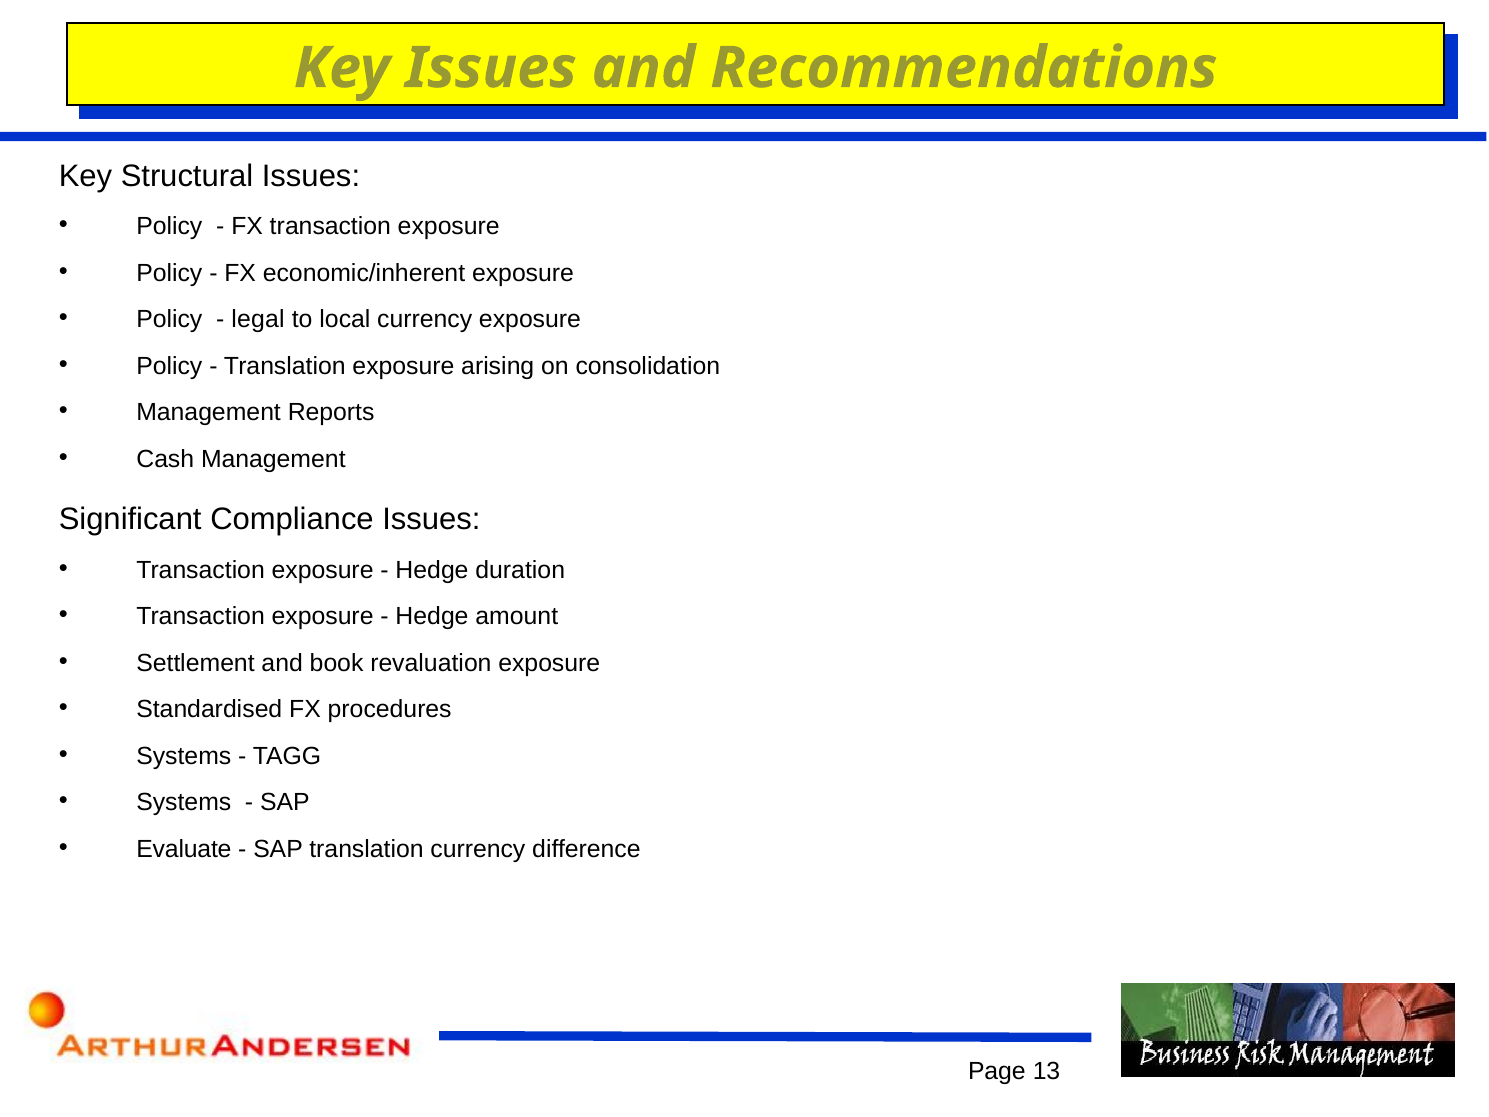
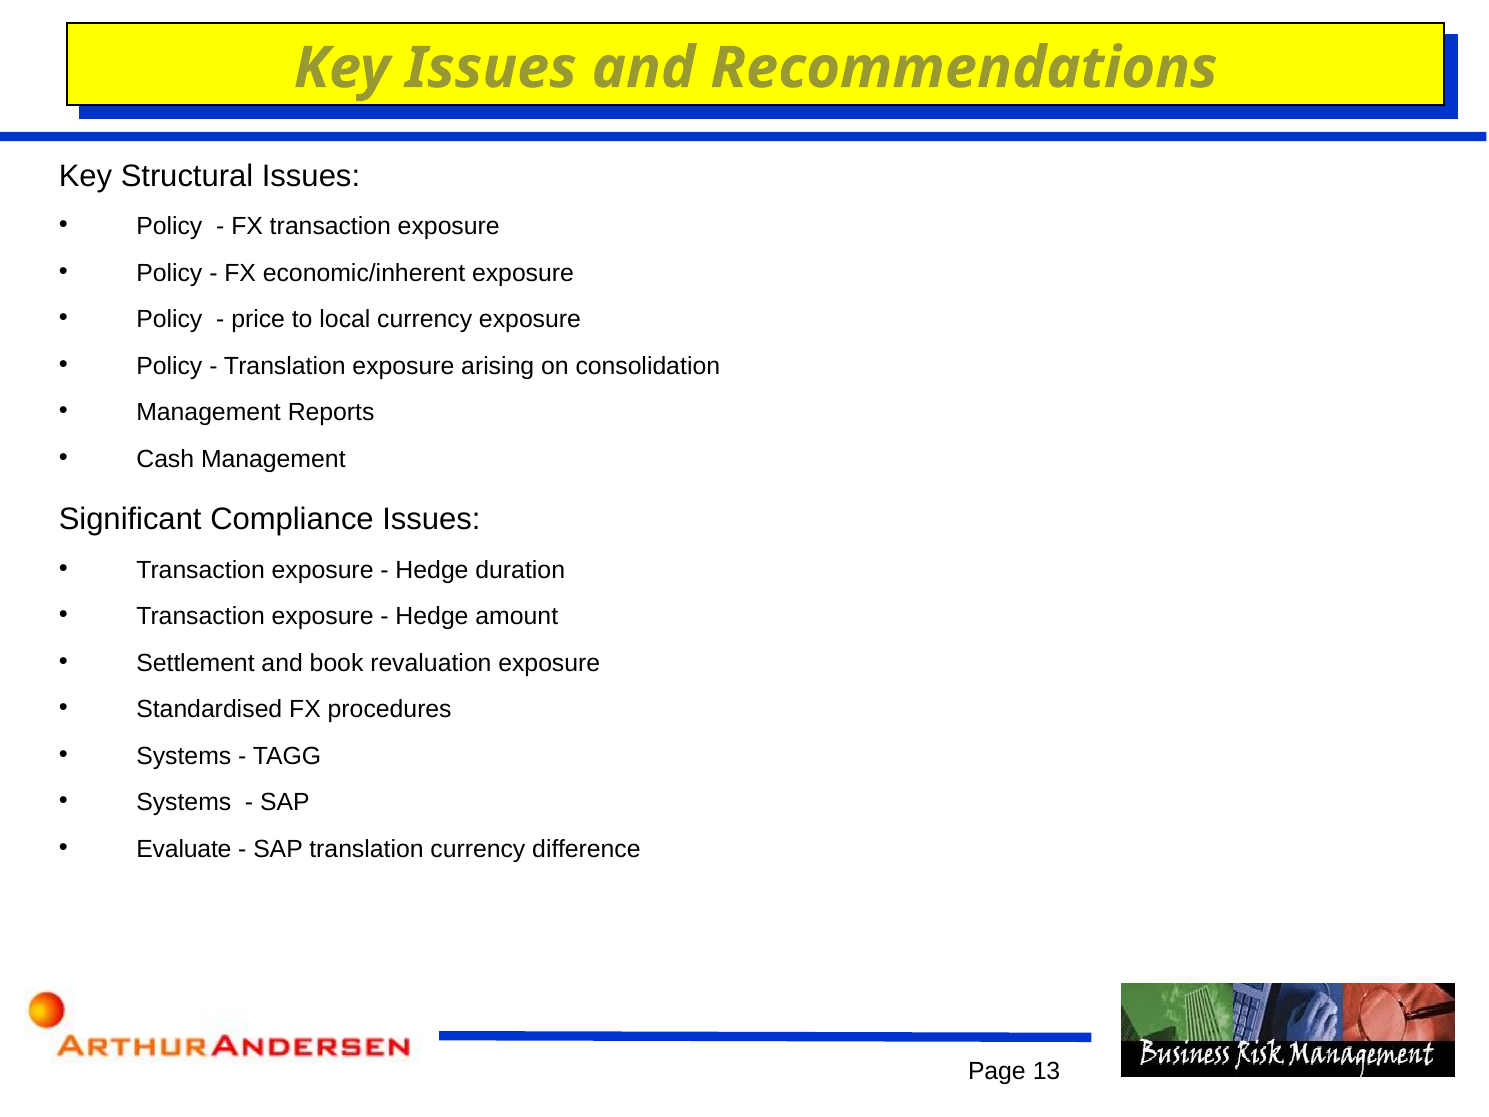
legal: legal -> price
